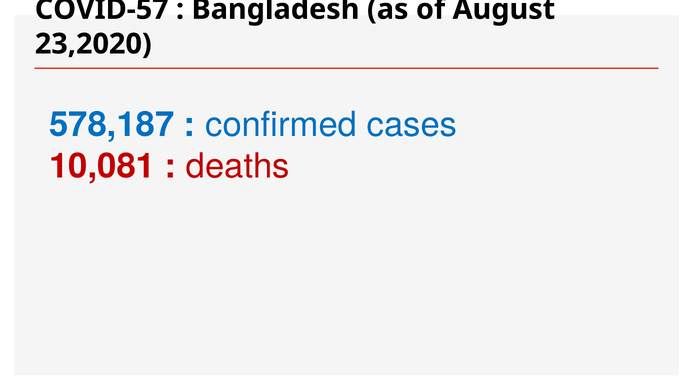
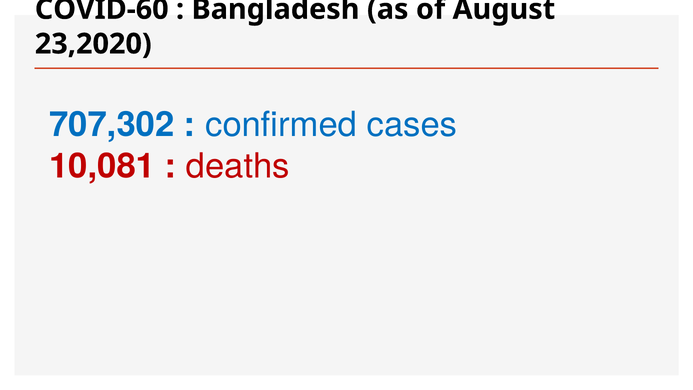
COVID-57: COVID-57 -> COVID-60
578,187: 578,187 -> 707,302
